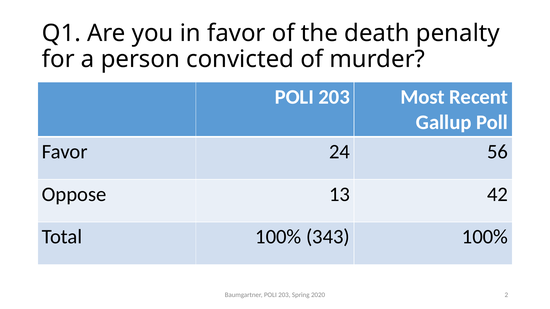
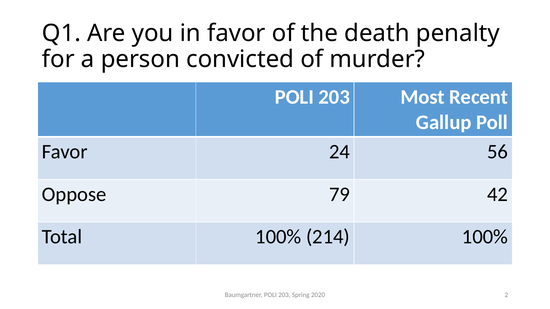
13: 13 -> 79
343: 343 -> 214
